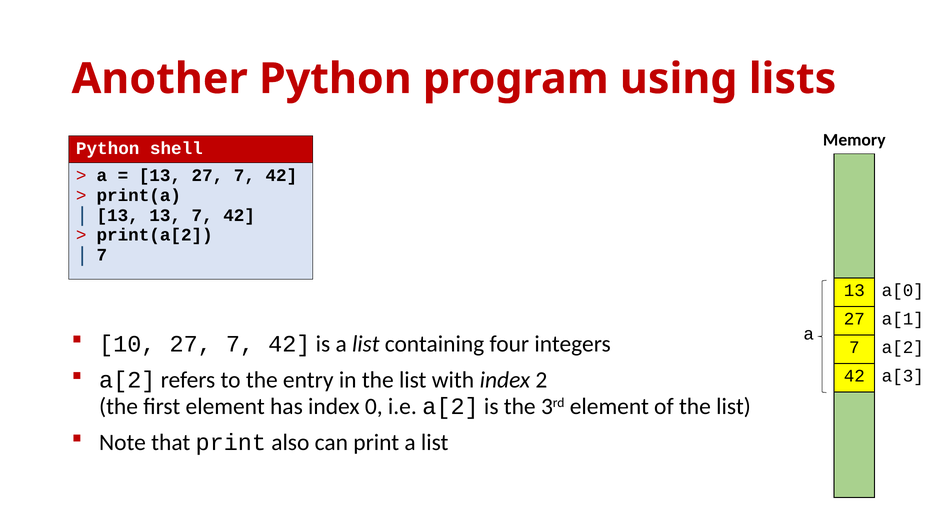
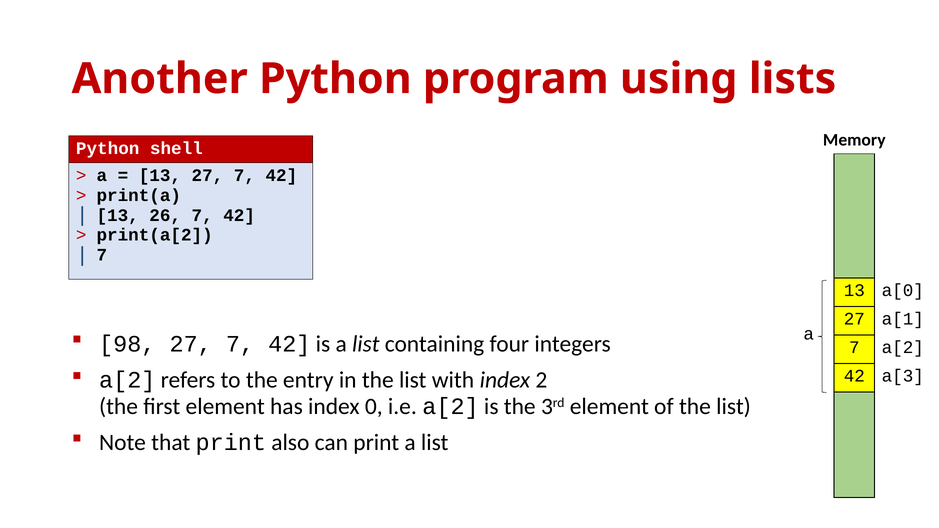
13 13: 13 -> 26
10: 10 -> 98
